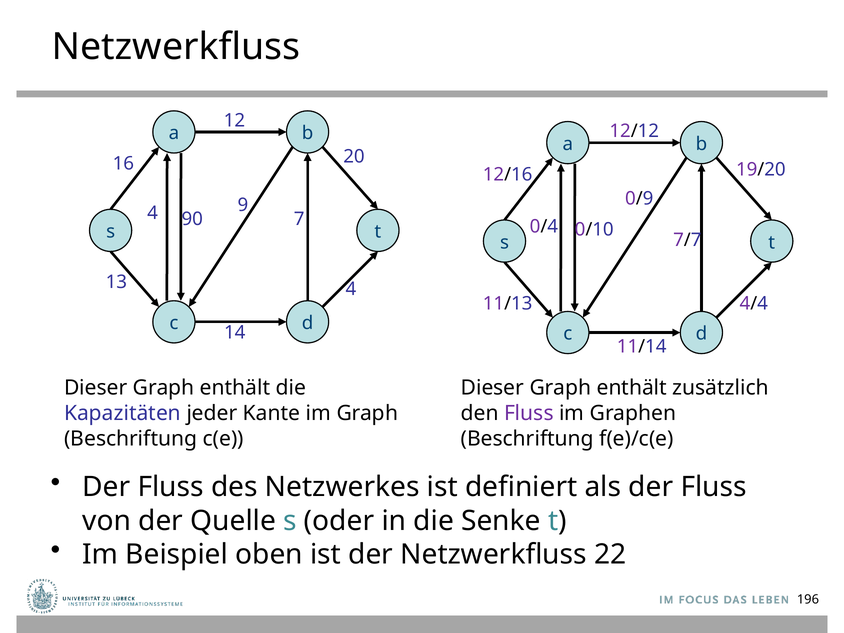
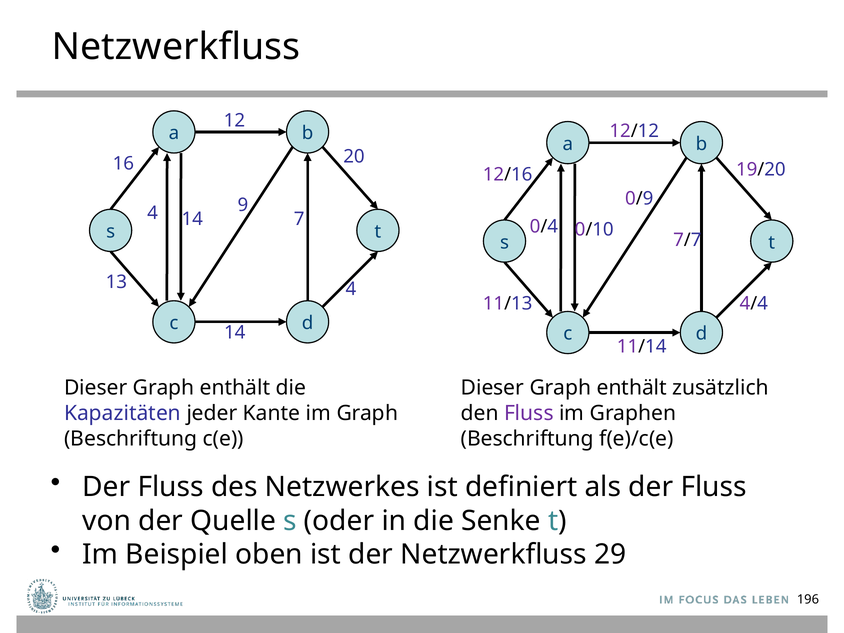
4 90: 90 -> 14
22: 22 -> 29
